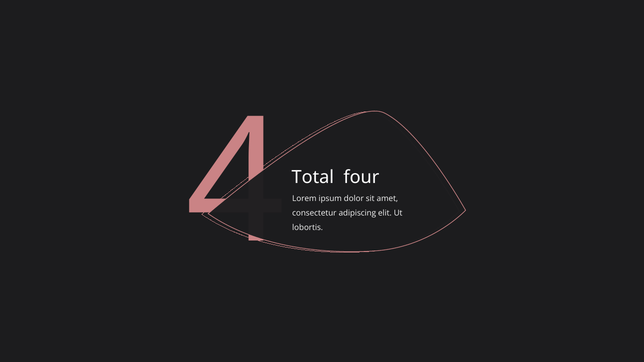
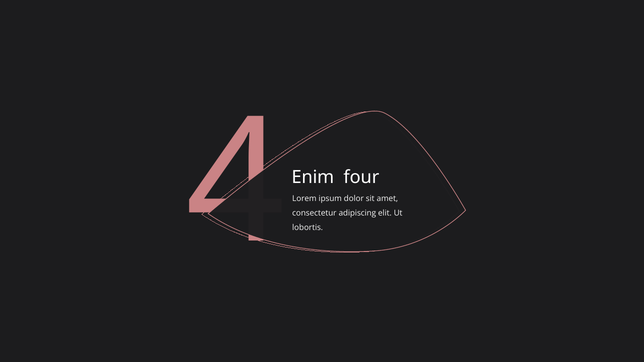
Total: Total -> Enim
